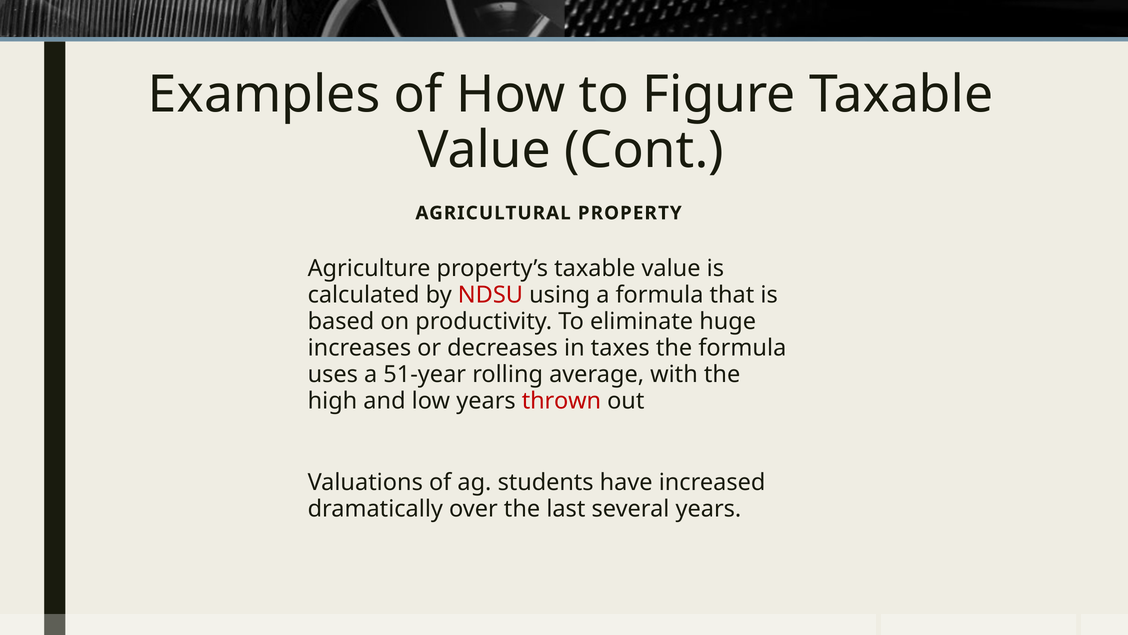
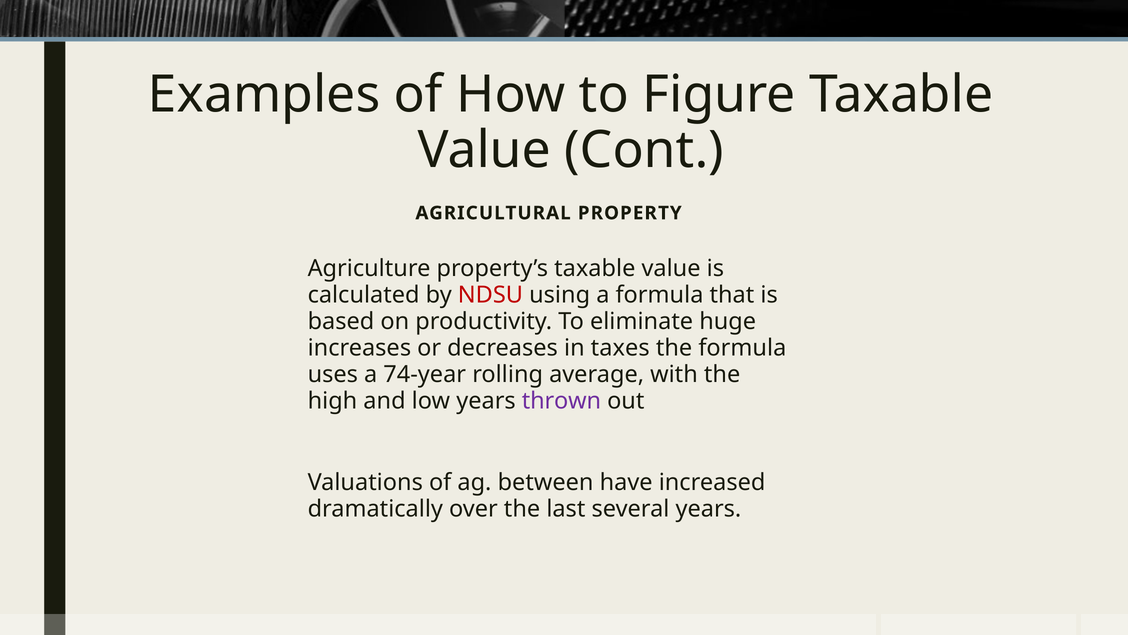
51-year: 51-year -> 74-year
thrown colour: red -> purple
students: students -> between
